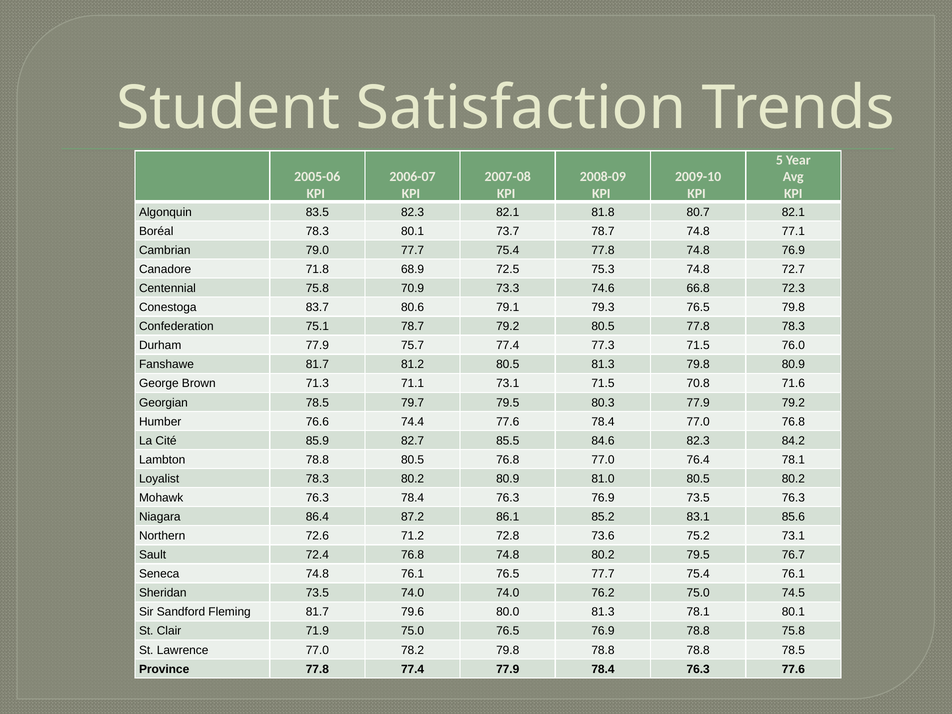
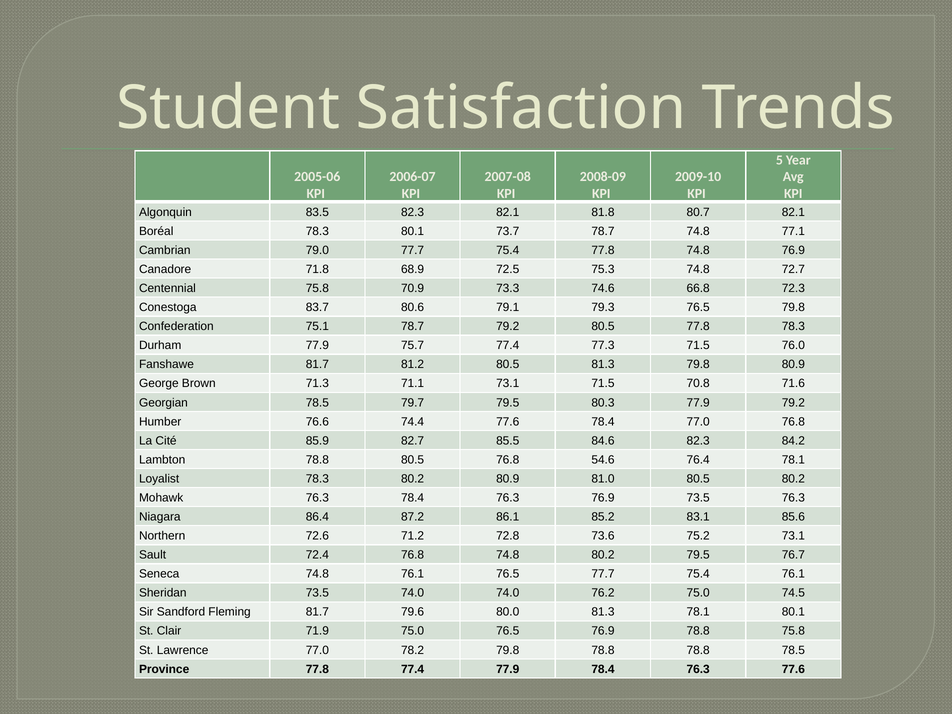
76.8 77.0: 77.0 -> 54.6
